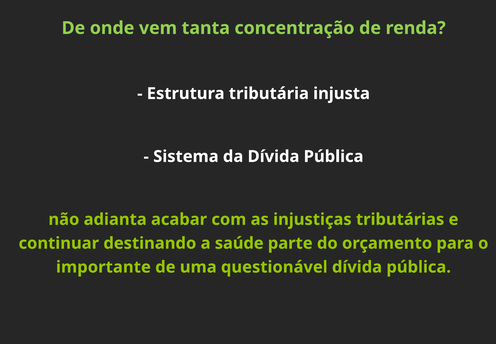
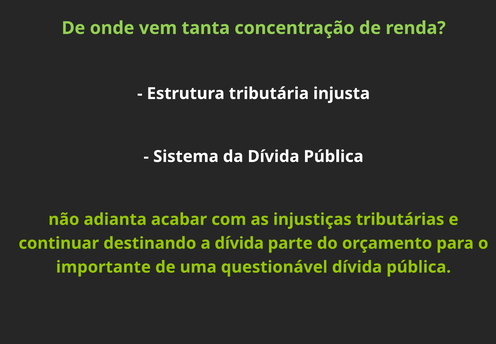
a saúde: saúde -> dívida
